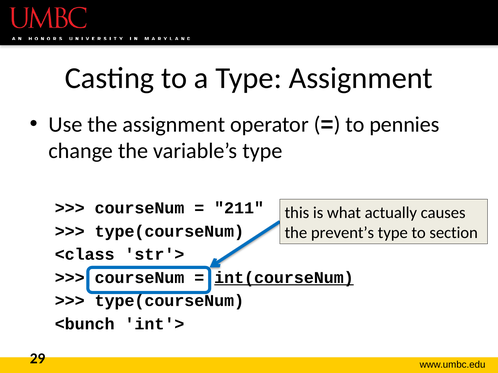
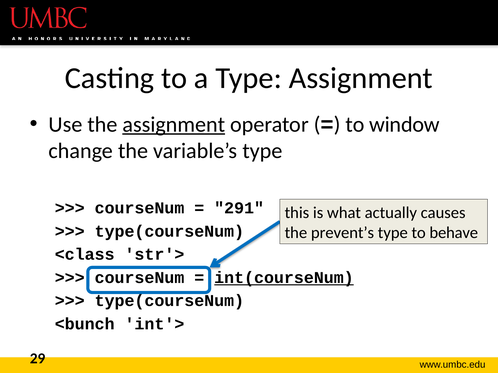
assignment at (174, 125) underline: none -> present
pennies: pennies -> window
211: 211 -> 291
section: section -> behave
